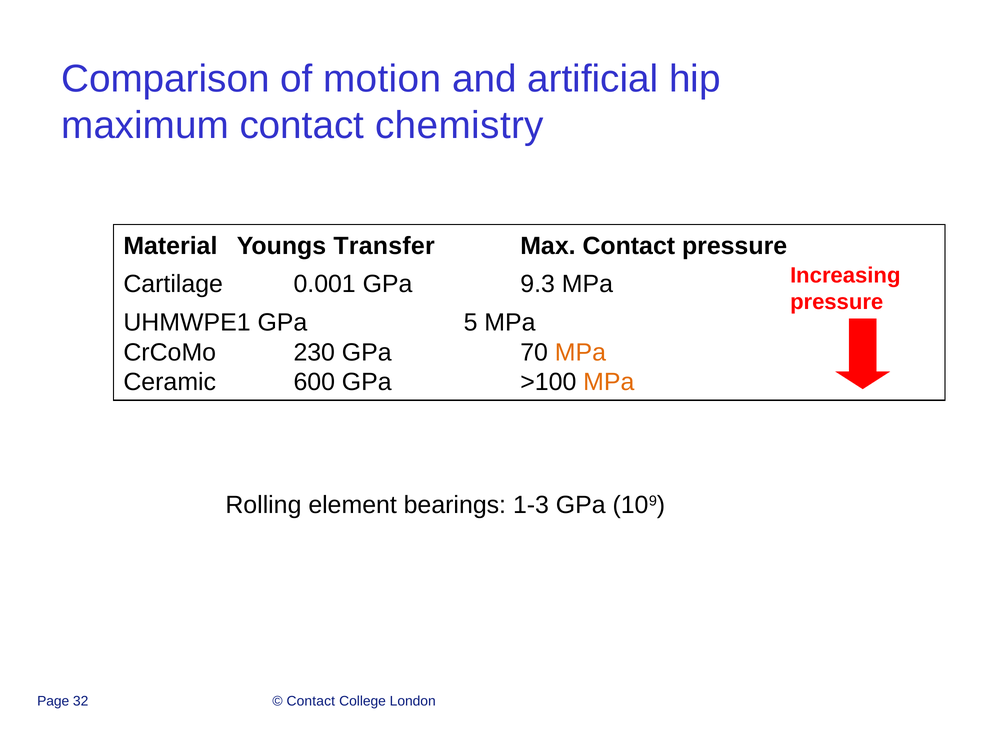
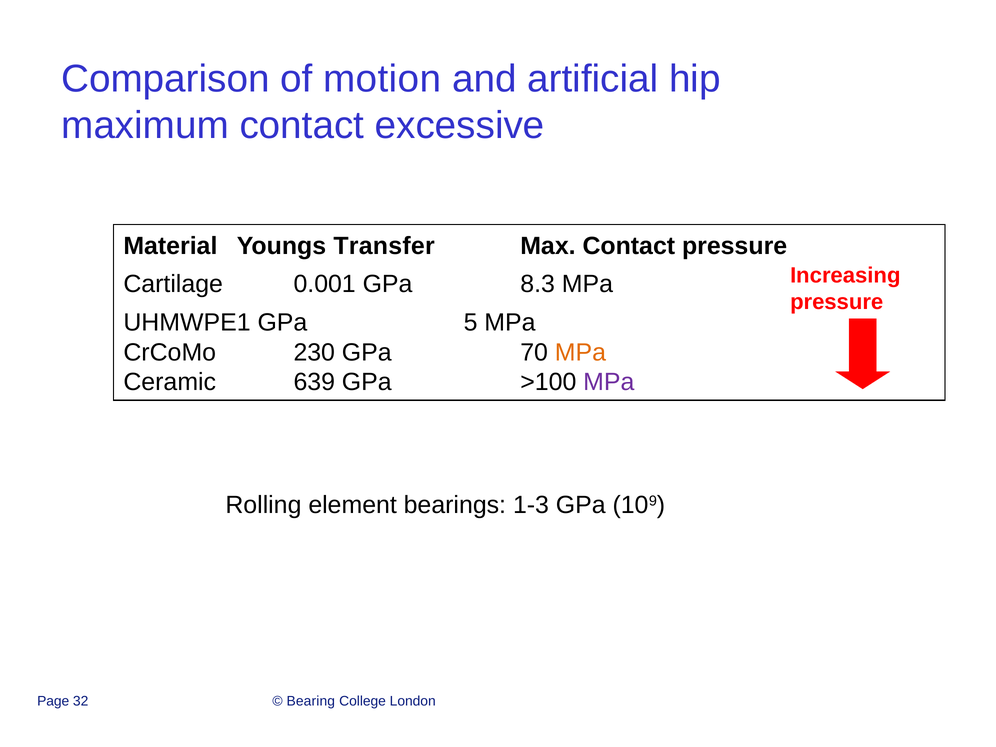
chemistry: chemistry -> excessive
9.3: 9.3 -> 8.3
600: 600 -> 639
MPa at (609, 382) colour: orange -> purple
Contact at (311, 701): Contact -> Bearing
